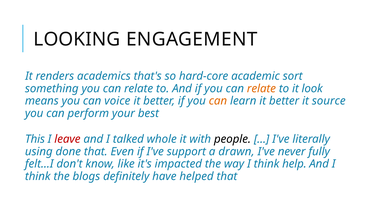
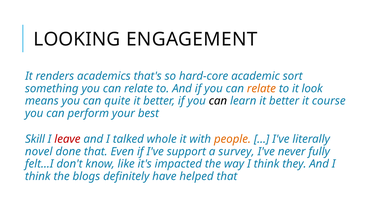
voice: voice -> quite
can at (218, 101) colour: orange -> black
source: source -> course
This: This -> Skill
people colour: black -> orange
using: using -> novel
drawn: drawn -> survey
help: help -> they
